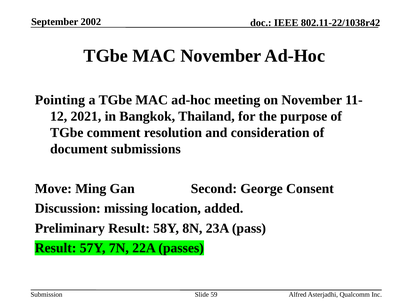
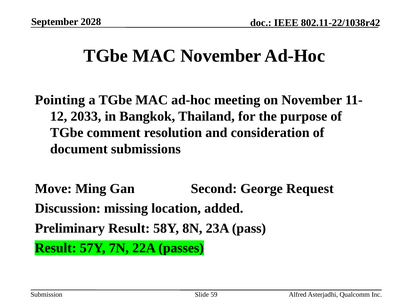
2002: 2002 -> 2028
2021: 2021 -> 2033
Consent: Consent -> Request
